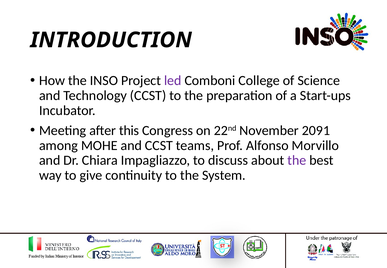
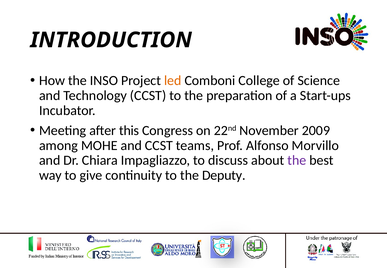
led colour: purple -> orange
2091: 2091 -> 2009
System: System -> Deputy
